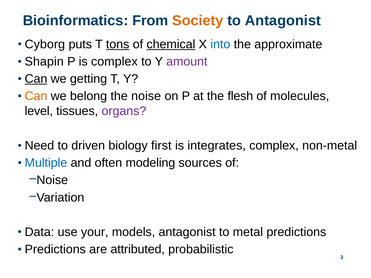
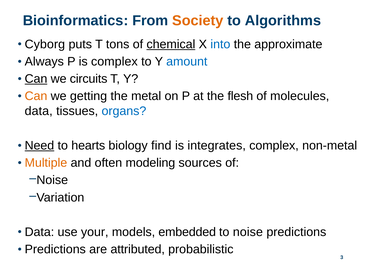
to Antagonist: Antagonist -> Algorithms
tons underline: present -> none
Shapin: Shapin -> Always
amount colour: purple -> blue
getting: getting -> circuits
belong: belong -> getting
the noise: noise -> metal
level at (39, 111): level -> data
organs colour: purple -> blue
Need underline: none -> present
driven: driven -> hearts
first: first -> find
Multiple colour: blue -> orange
models antagonist: antagonist -> embedded
to metal: metal -> noise
